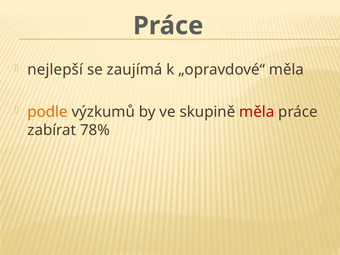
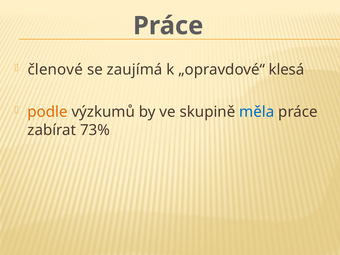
nejlepší: nejlepší -> členové
„opravdové“ měla: měla -> klesá
měla at (257, 112) colour: red -> blue
78%: 78% -> 73%
